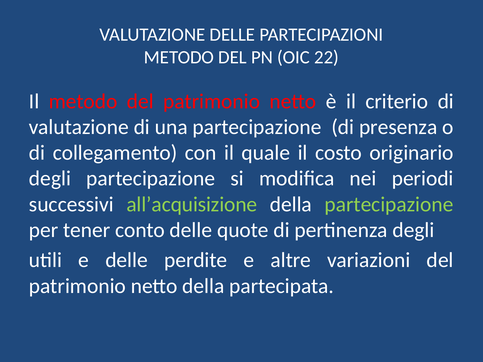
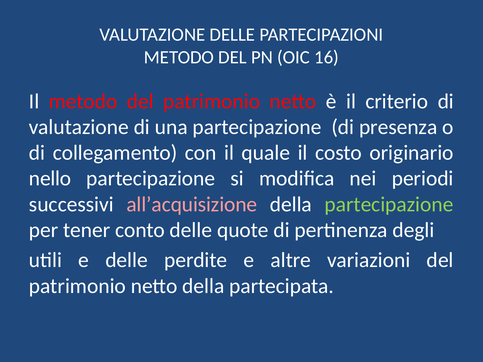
22: 22 -> 16
degli at (50, 179): degli -> nello
all’acquisizione colour: light green -> pink
